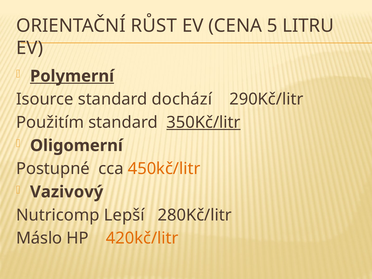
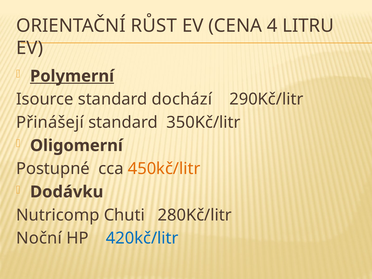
5: 5 -> 4
Použitím: Použitím -> Přinášejí
350Kč/litr underline: present -> none
Vazivový: Vazivový -> Dodávku
Lepší: Lepší -> Chuti
Máslo: Máslo -> Noční
420kč/litr colour: orange -> blue
